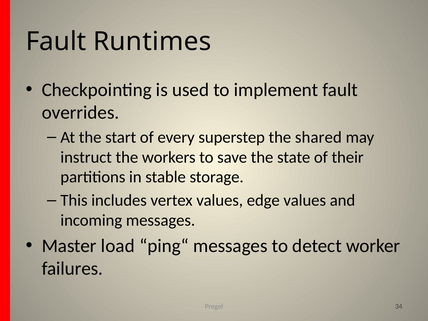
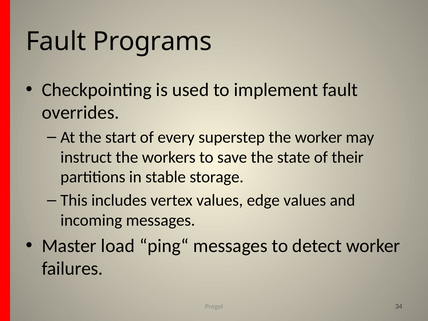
Runtimes: Runtimes -> Programs
the shared: shared -> worker
